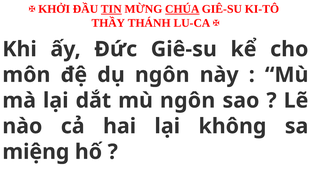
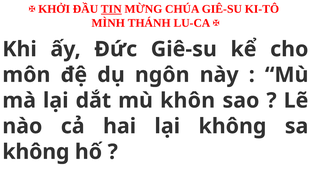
CHÚA underline: present -> none
THẦY: THẦY -> MÌNH
mù ngôn: ngôn -> khôn
miệng at (36, 152): miệng -> không
